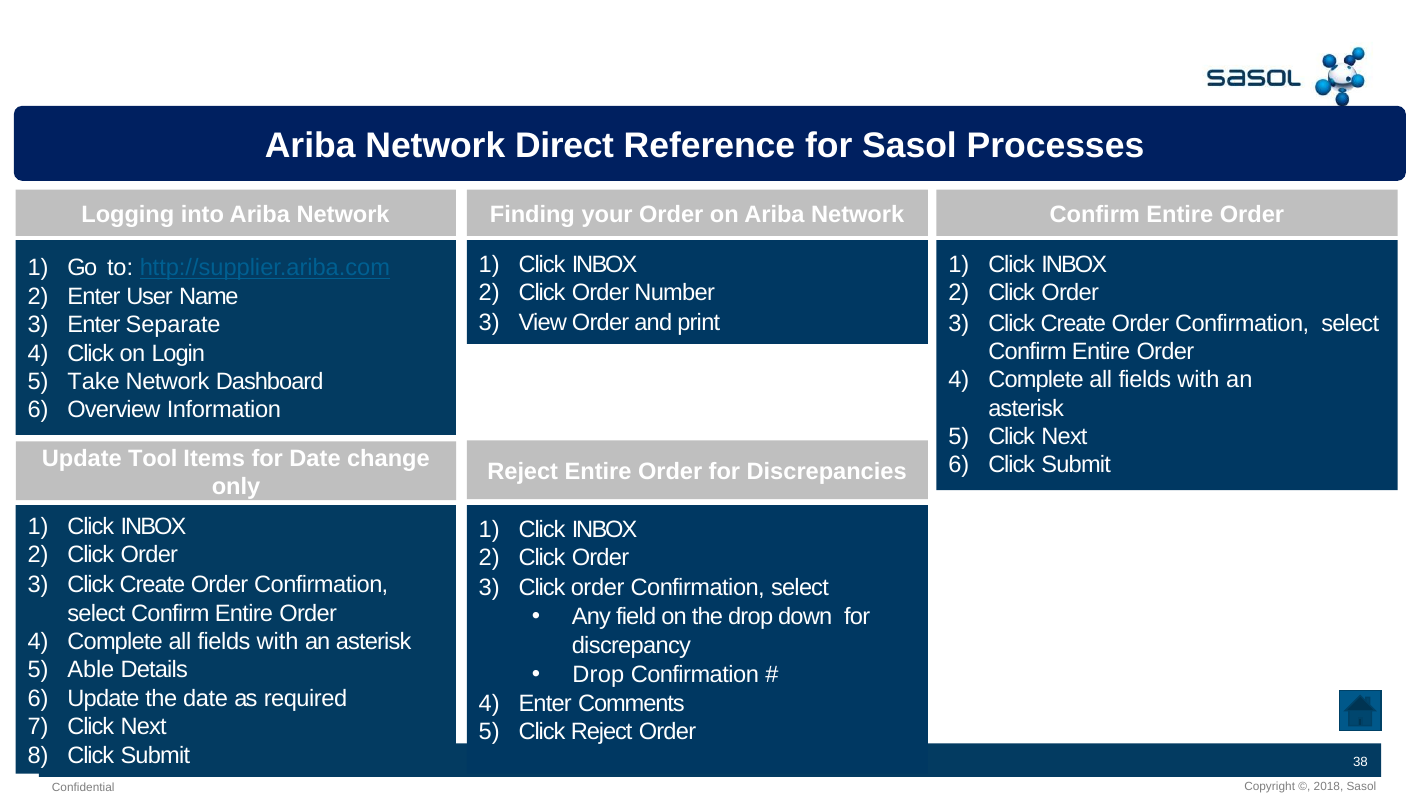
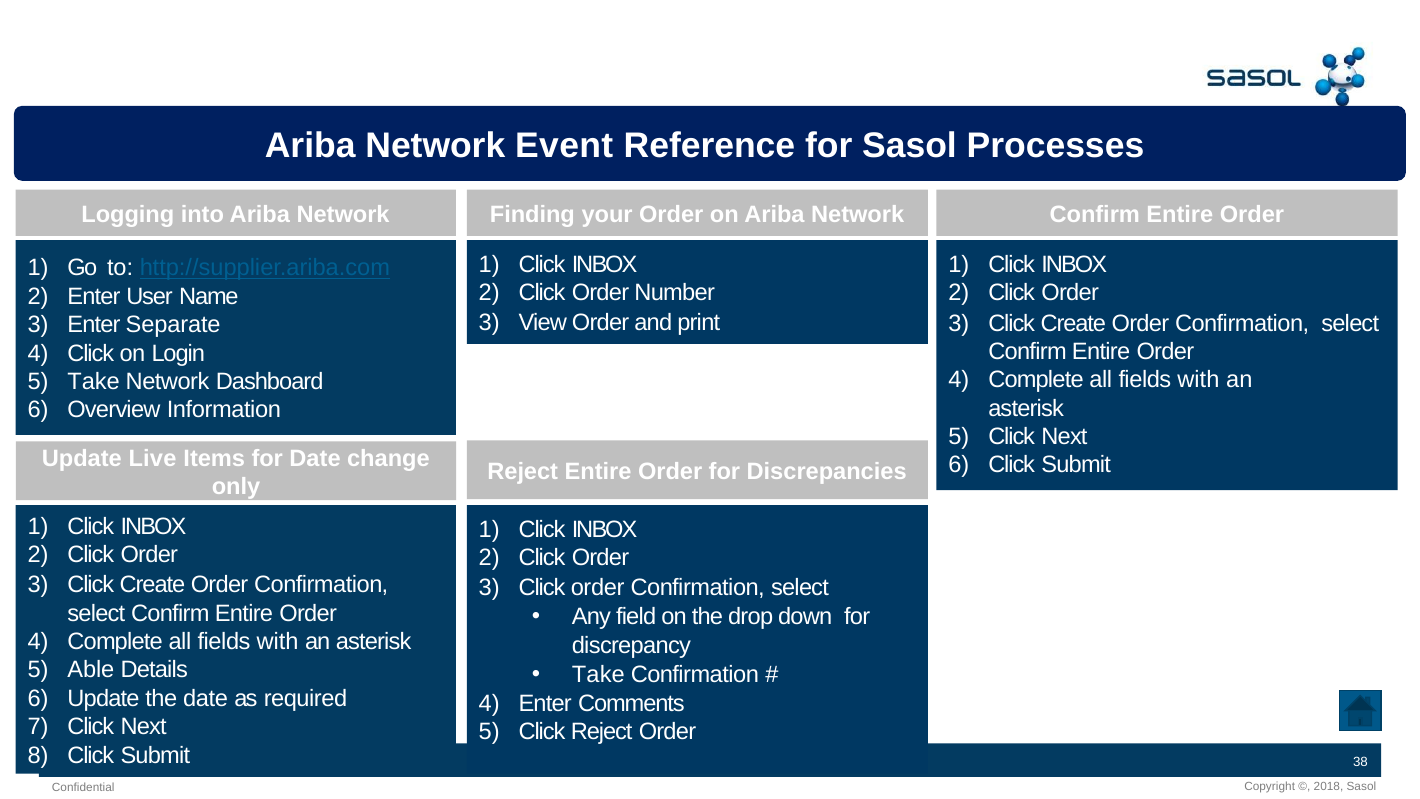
Direct: Direct -> Event
Tool: Tool -> Live
Drop at (598, 675): Drop -> Take
